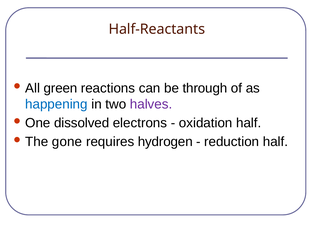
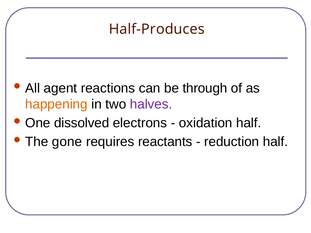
Half-Reactants: Half-Reactants -> Half-Produces
green: green -> agent
happening colour: blue -> orange
hydrogen: hydrogen -> reactants
